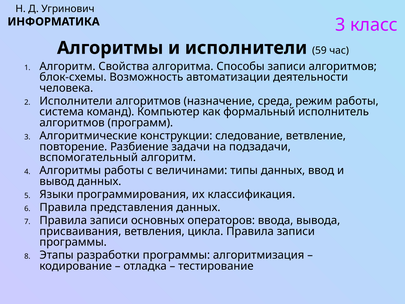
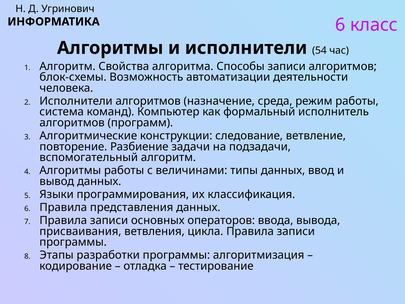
ИНФОРМАТИКА 3: 3 -> 6
59: 59 -> 54
